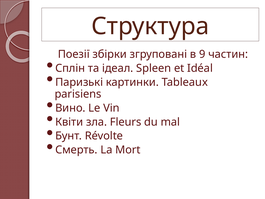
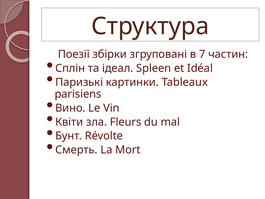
9: 9 -> 7
